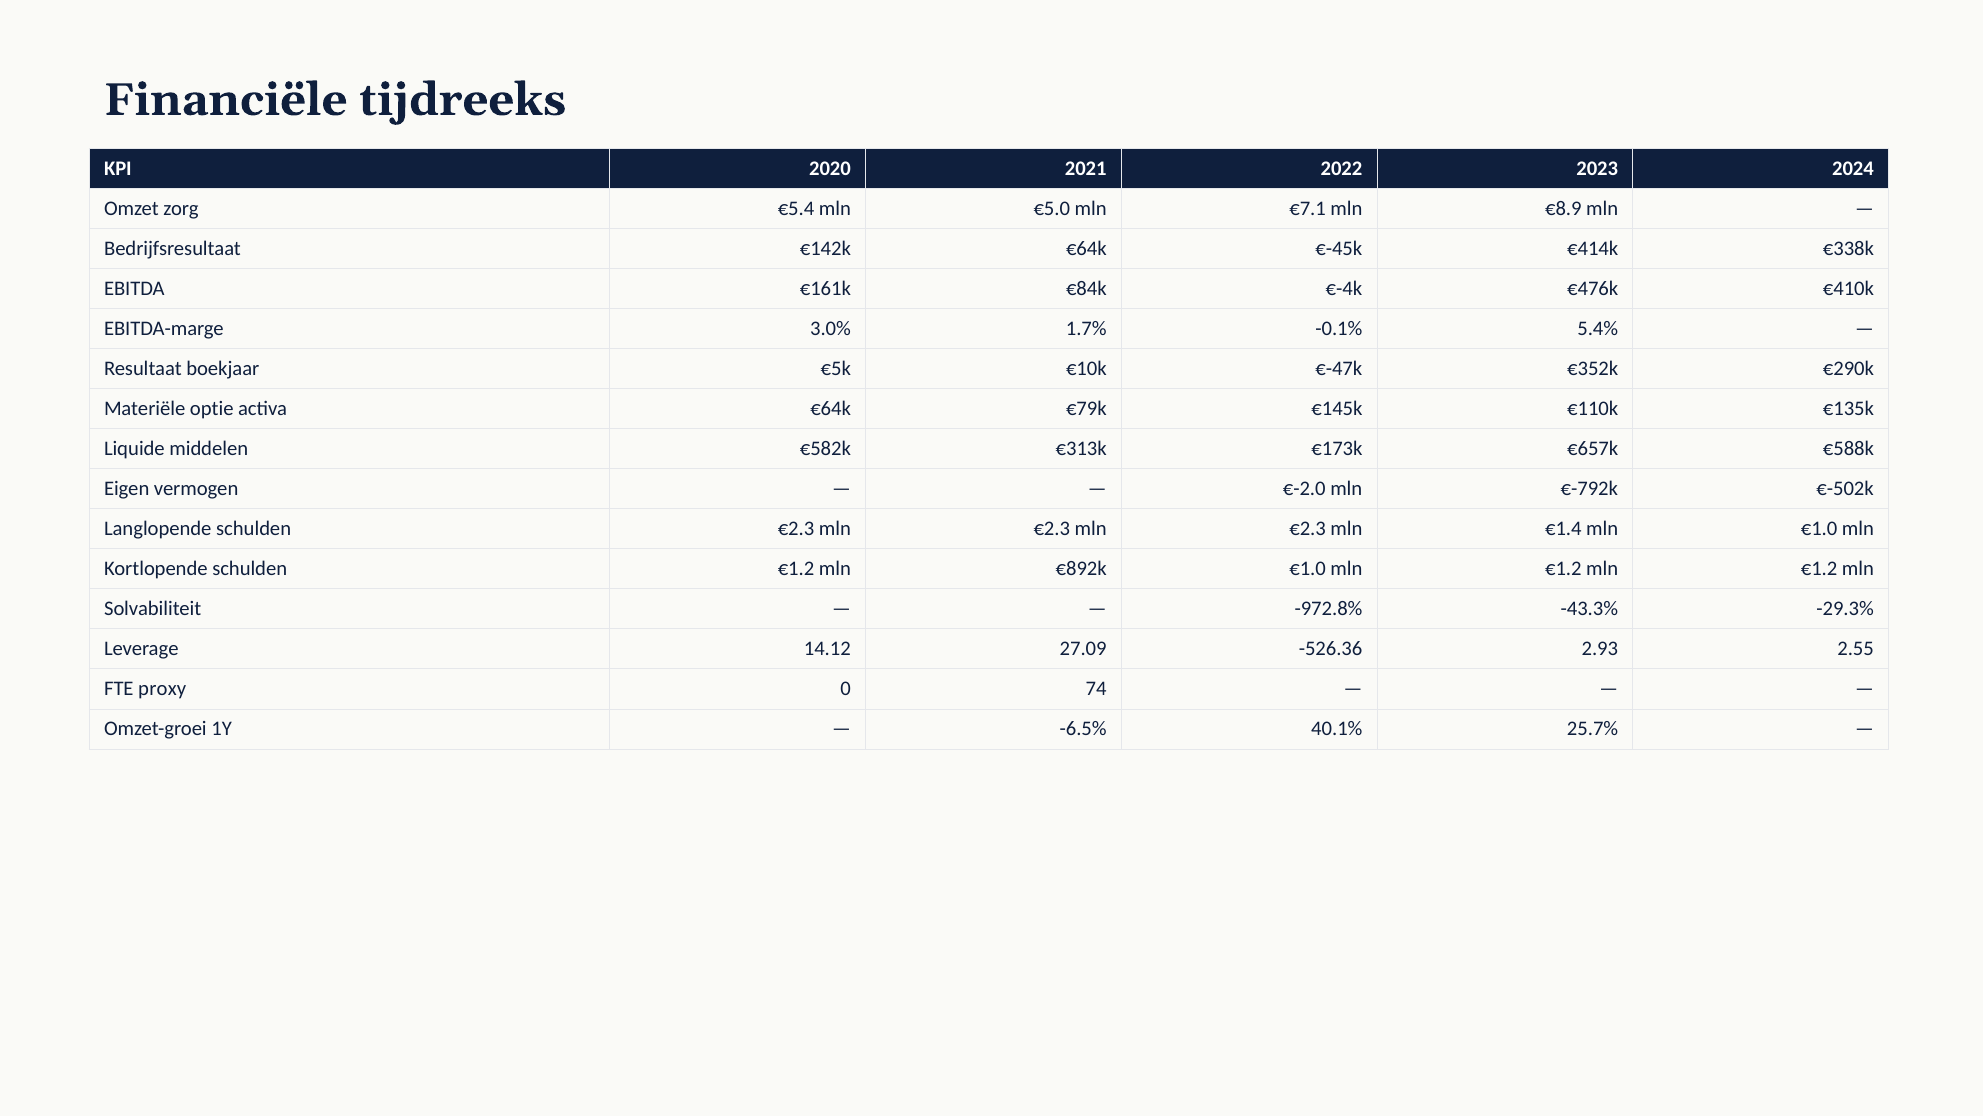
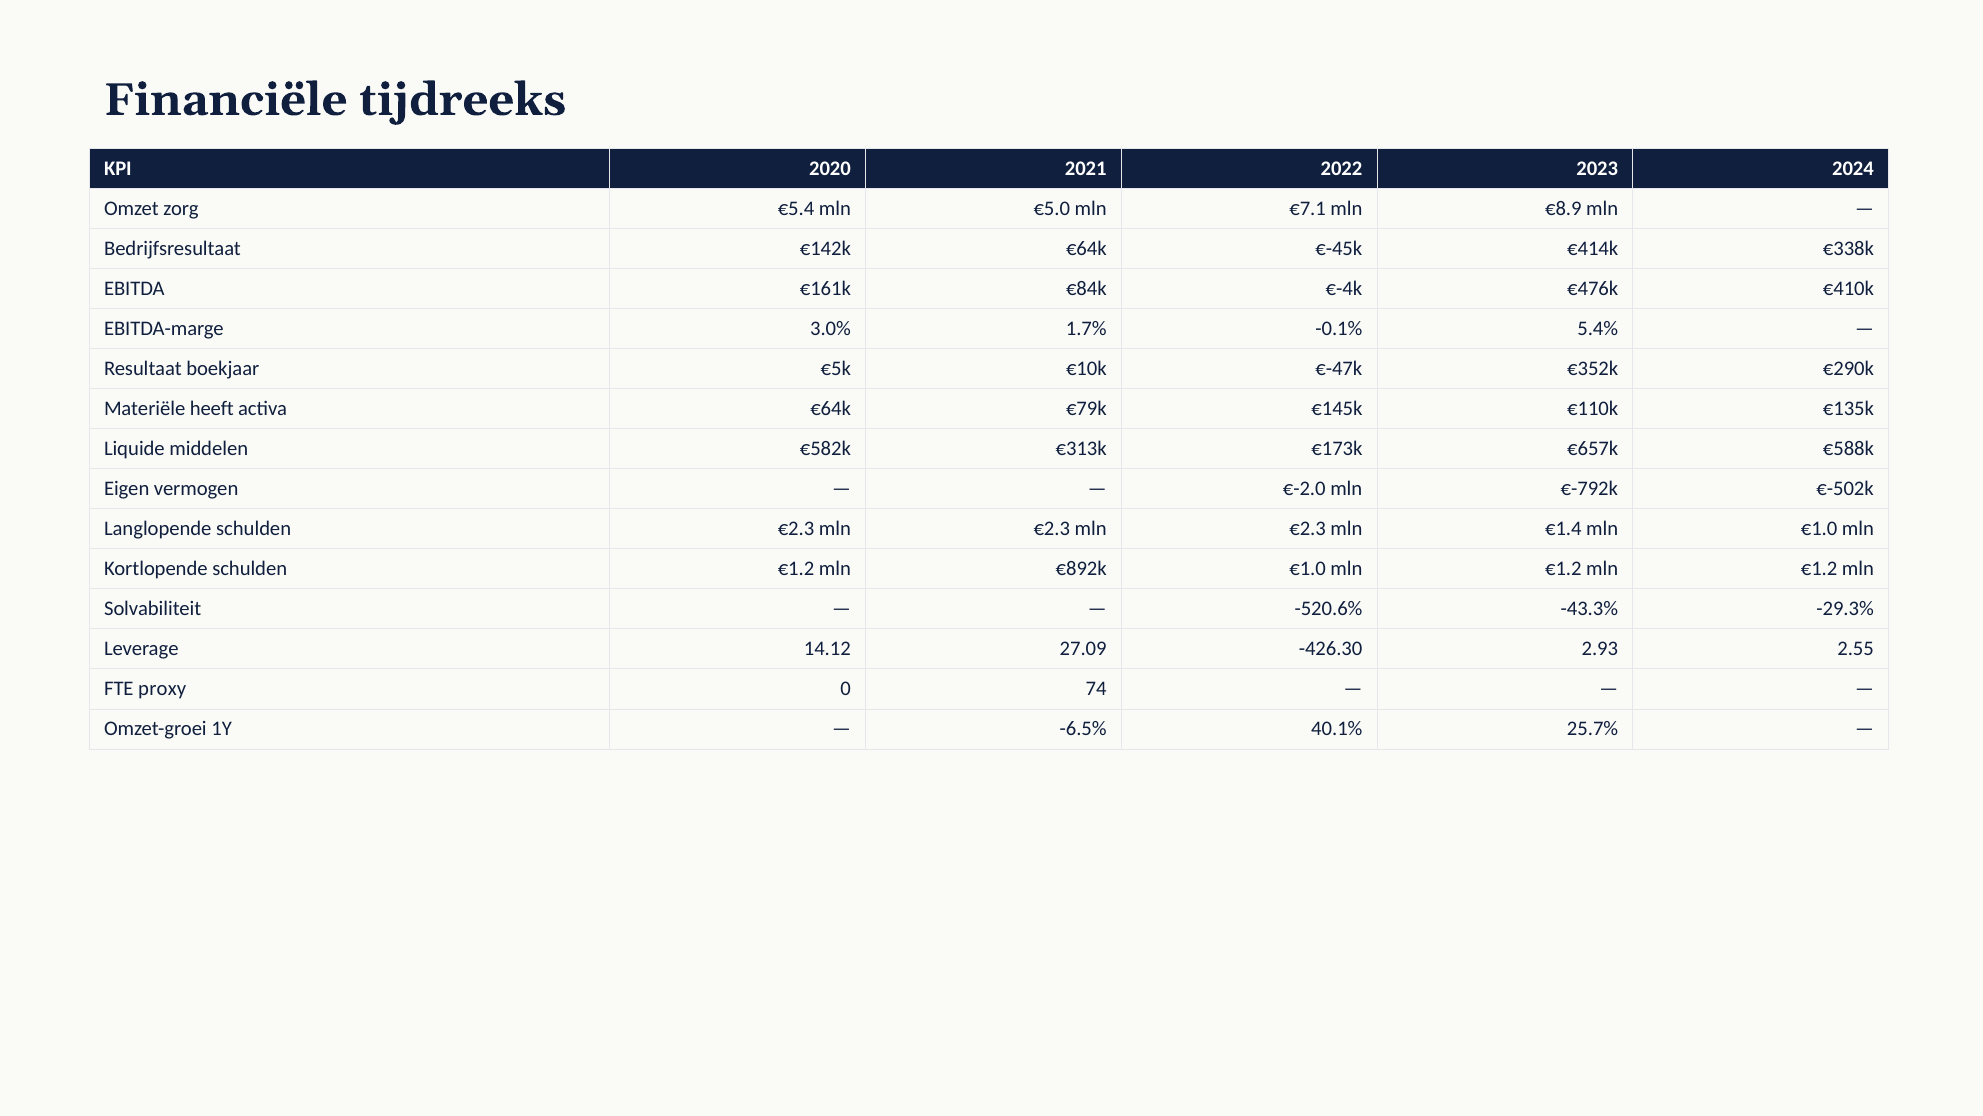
optie: optie -> heeft
-972.8%: -972.8% -> -520.6%
-526.36: -526.36 -> -426.30
